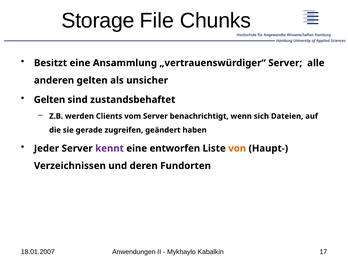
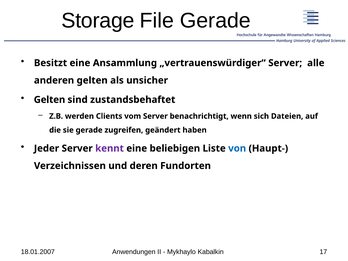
File Chunks: Chunks -> Gerade
entworfen: entworfen -> beliebigen
von colour: orange -> blue
